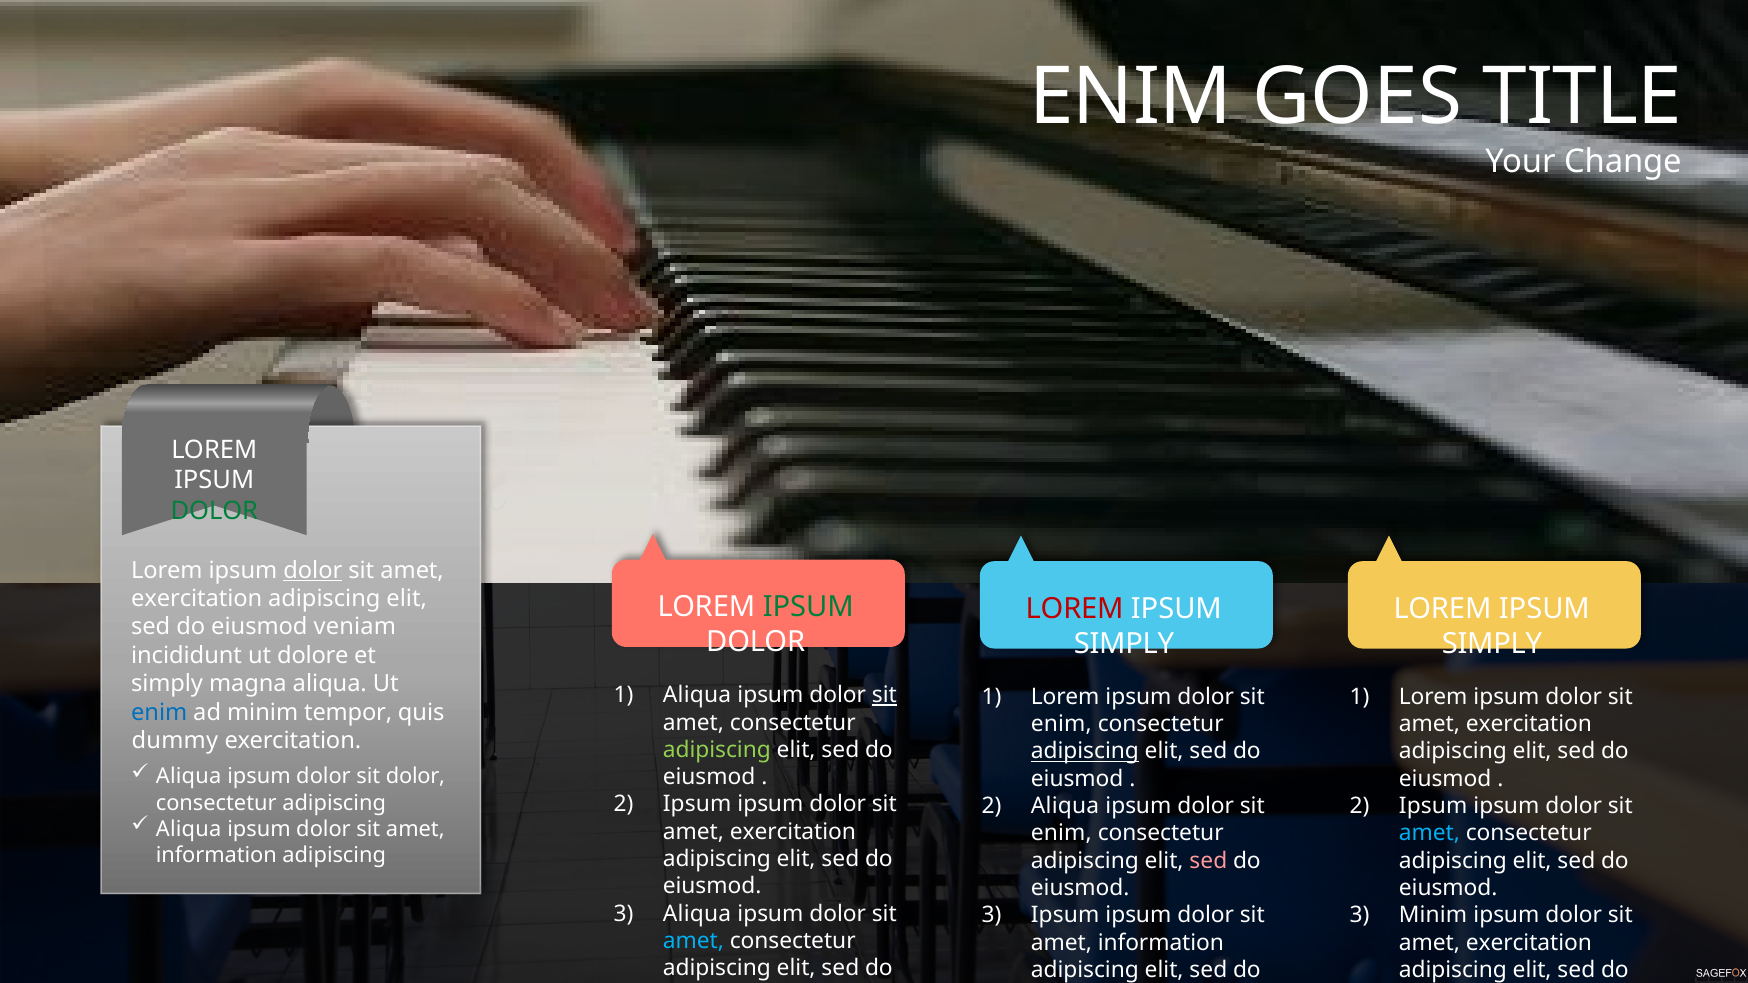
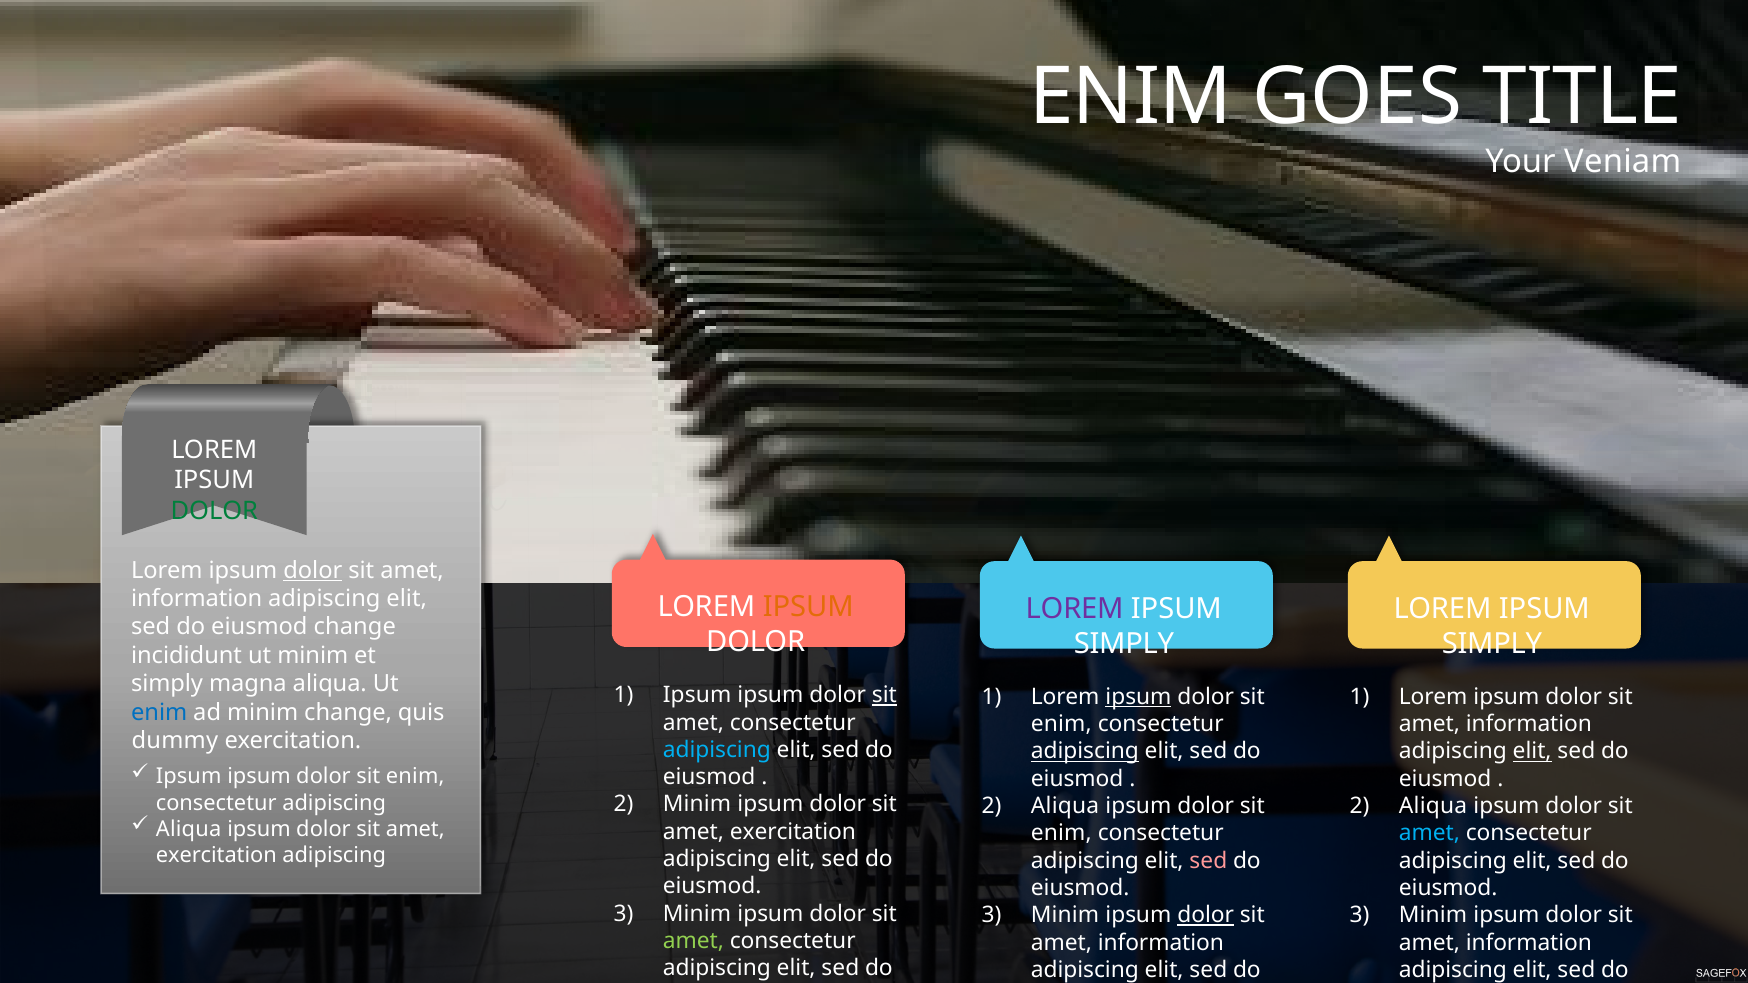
Change: Change -> Veniam
exercitation at (197, 599): exercitation -> information
IPSUM at (808, 607) colour: green -> orange
LOREM at (1075, 609) colour: red -> purple
eiusmod veniam: veniam -> change
ut dolore: dolore -> minim
Aliqua at (697, 695): Aliqua -> Ipsum
ipsum at (1138, 697) underline: none -> present
minim tempor: tempor -> change
exercitation at (1529, 724): exercitation -> information
adipiscing at (717, 750) colour: light green -> light blue
elit at (1532, 752) underline: none -> present
Aliqua at (189, 777): Aliqua -> Ipsum
dolor at (415, 777): dolor -> enim
Ipsum at (697, 805): Ipsum -> Minim
Ipsum at (1433, 806): Ipsum -> Aliqua
information at (216, 856): information -> exercitation
Aliqua at (697, 914): Aliqua -> Minim
Ipsum at (1065, 915): Ipsum -> Minim
dolor at (1206, 915) underline: none -> present
amet at (693, 941) colour: light blue -> light green
exercitation at (1529, 943): exercitation -> information
